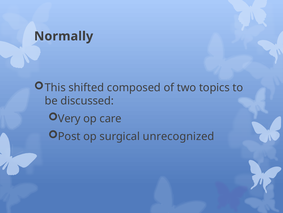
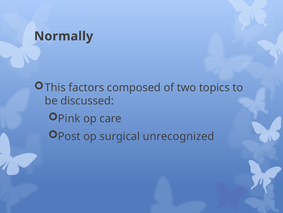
shifted: shifted -> factors
Very: Very -> Pink
